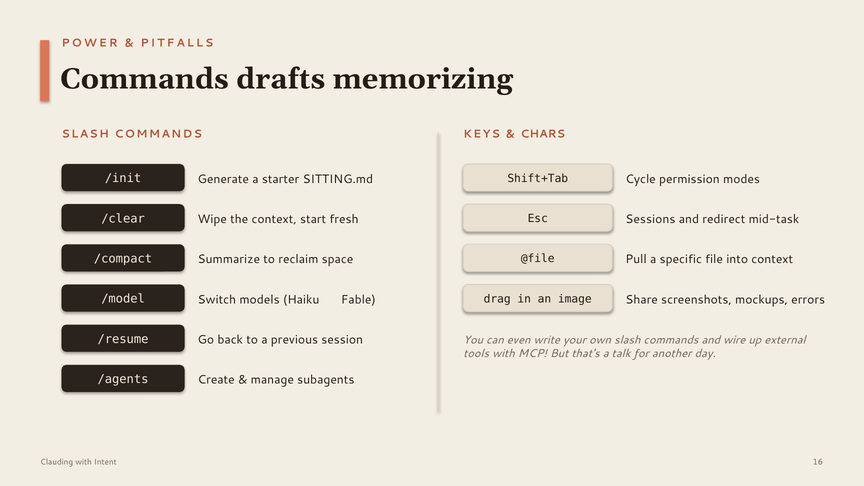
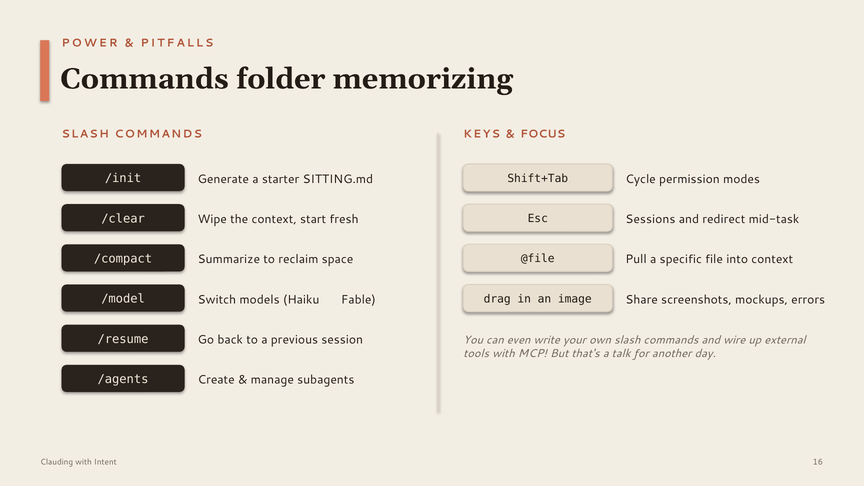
drafts: drafts -> folder
CHARS: CHARS -> FOCUS
